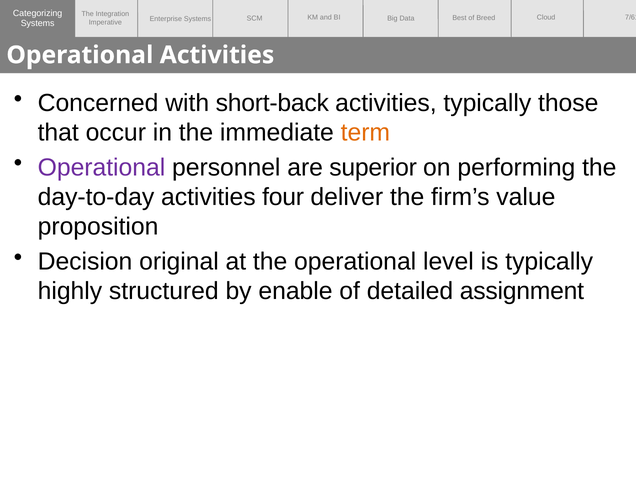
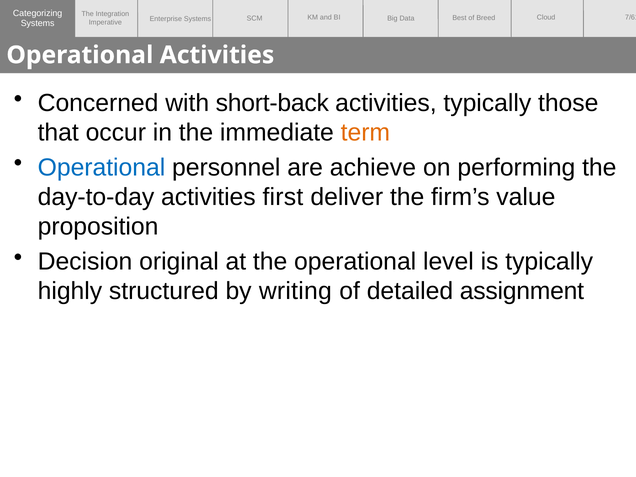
Operational at (101, 167) colour: purple -> blue
superior: superior -> achieve
four: four -> first
enable: enable -> writing
